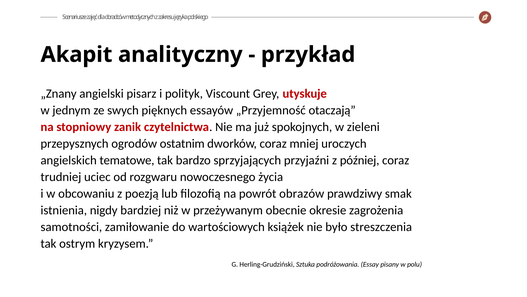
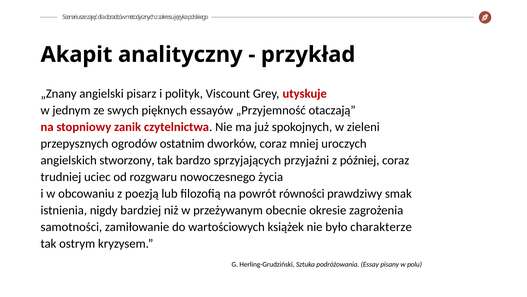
tematowe: tematowe -> stworzony
obrazów: obrazów -> równości
streszczenia: streszczenia -> charakterze
